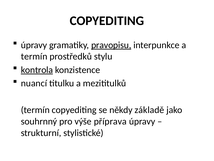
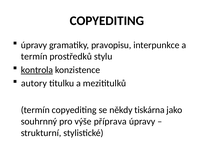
pravopisu underline: present -> none
nuancí: nuancí -> autory
základě: základě -> tiskárna
